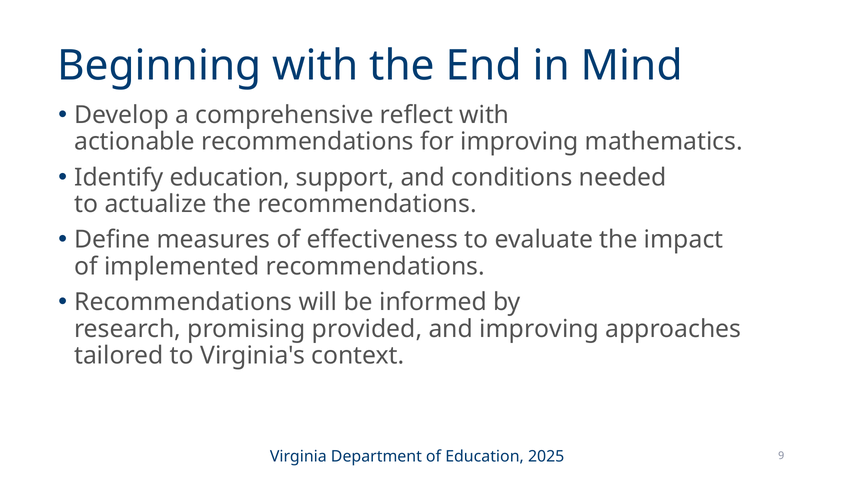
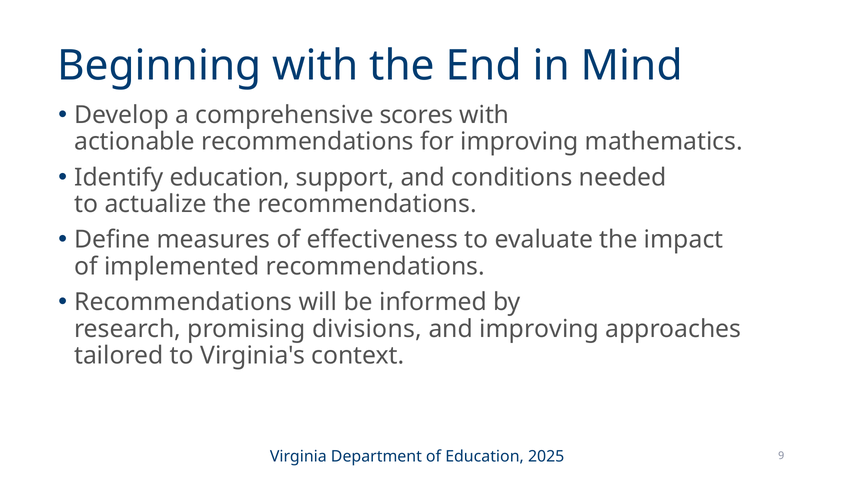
reflect: reflect -> scores
provided: provided -> divisions
